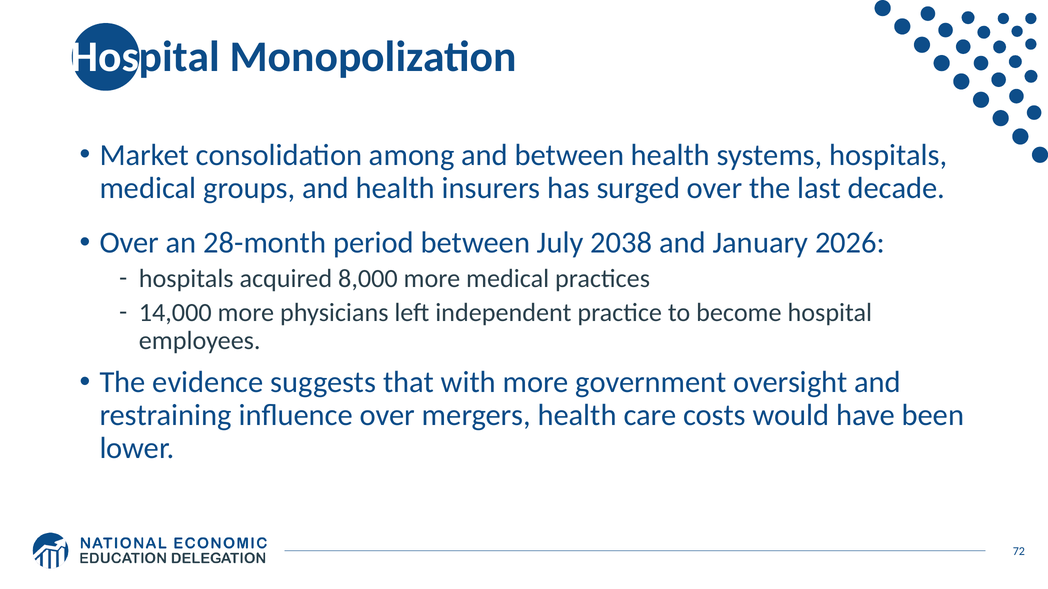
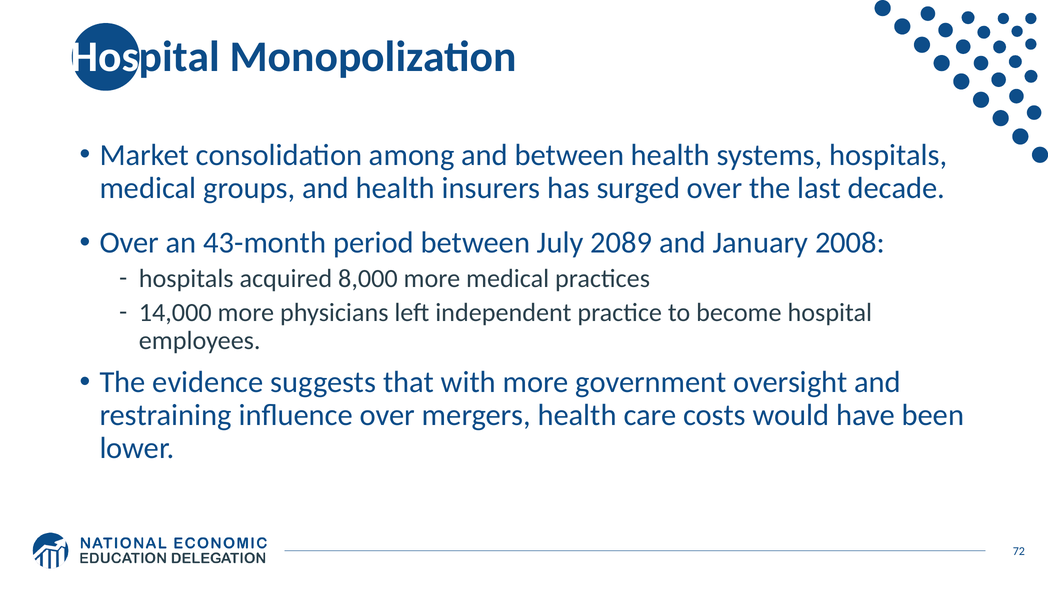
28-month: 28-month -> 43-month
2038: 2038 -> 2089
2026: 2026 -> 2008
